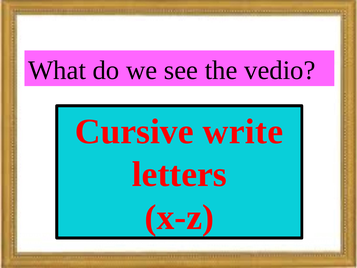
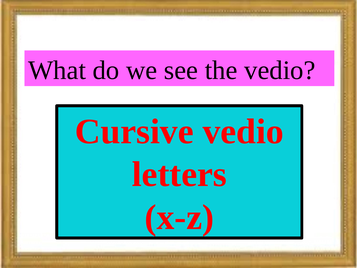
Cursive write: write -> vedio
